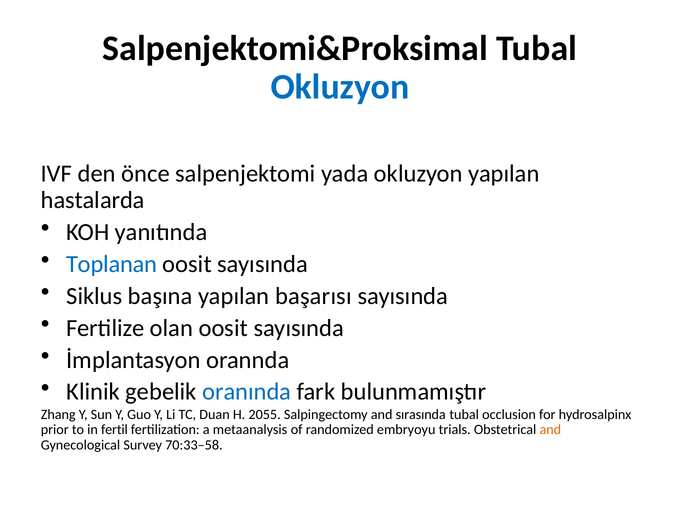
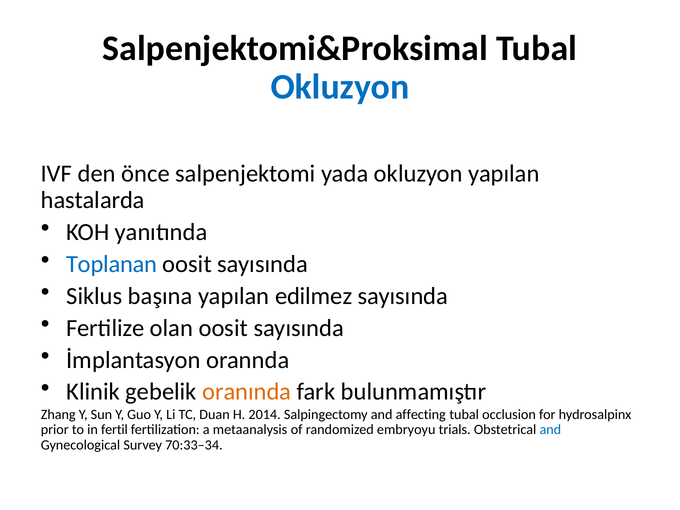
başarısı: başarısı -> edilmez
oranında colour: blue -> orange
2055: 2055 -> 2014
sırasında: sırasında -> affecting
and at (550, 430) colour: orange -> blue
70:33–58: 70:33–58 -> 70:33–34
